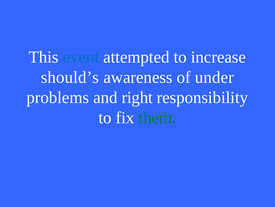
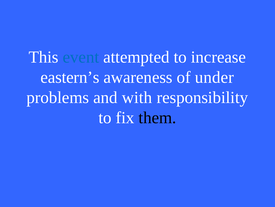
should’s: should’s -> eastern’s
right: right -> with
them colour: green -> black
